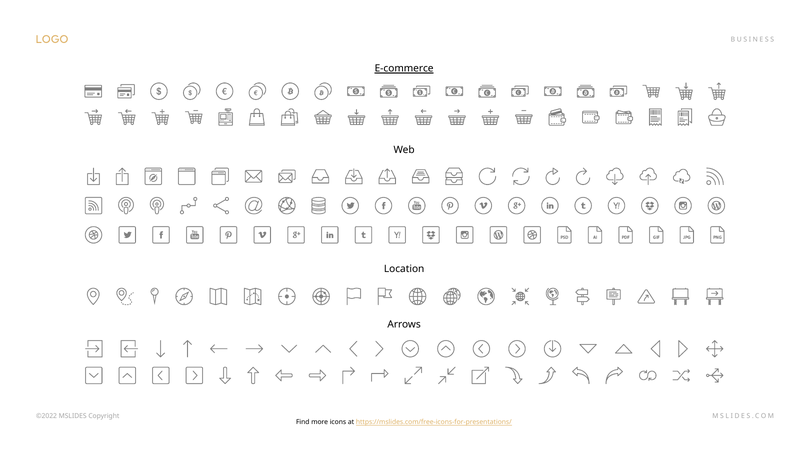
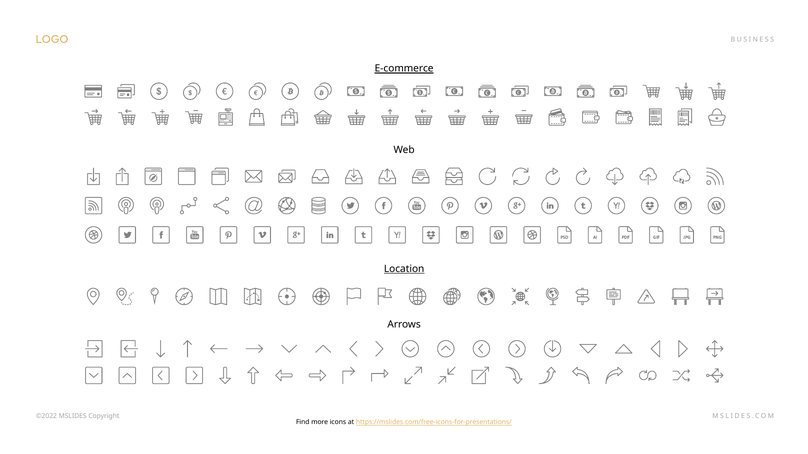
Location underline: none -> present
